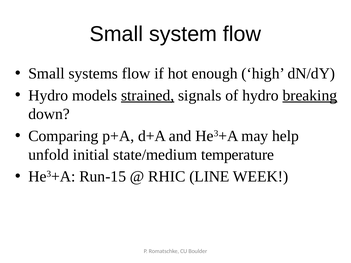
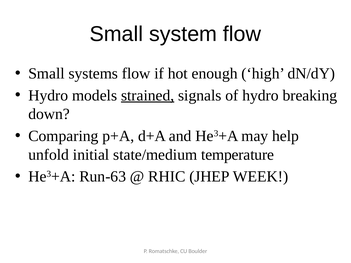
breaking underline: present -> none
Run-15: Run-15 -> Run-63
LINE: LINE -> JHEP
